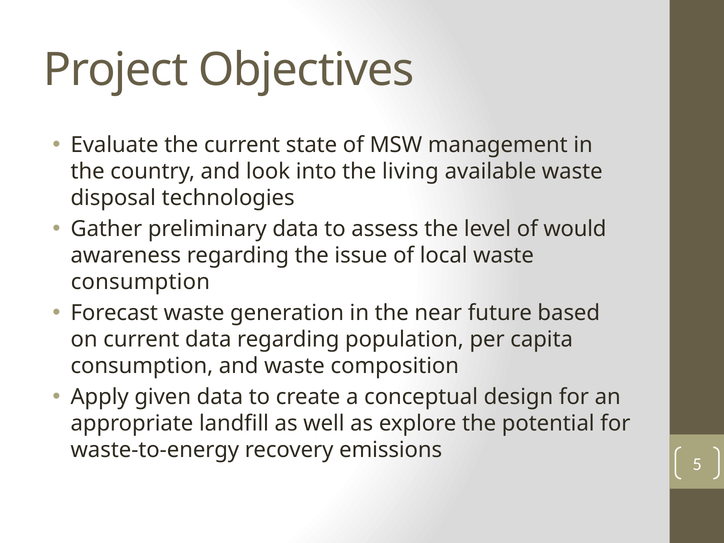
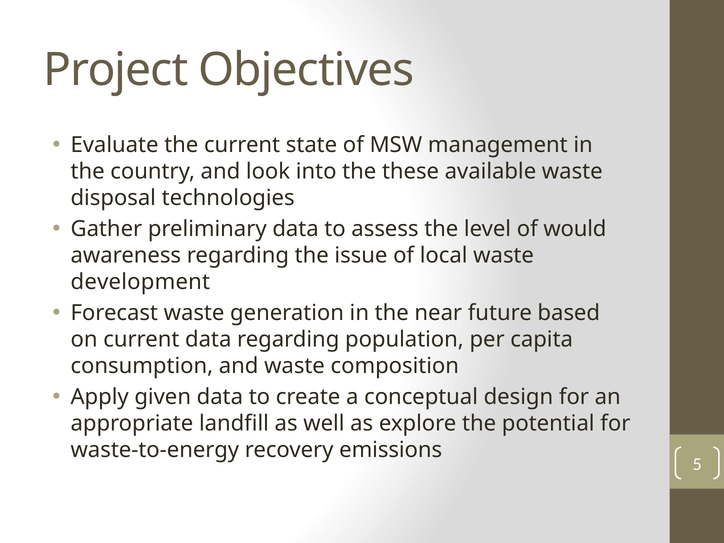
living: living -> these
consumption at (140, 282): consumption -> development
